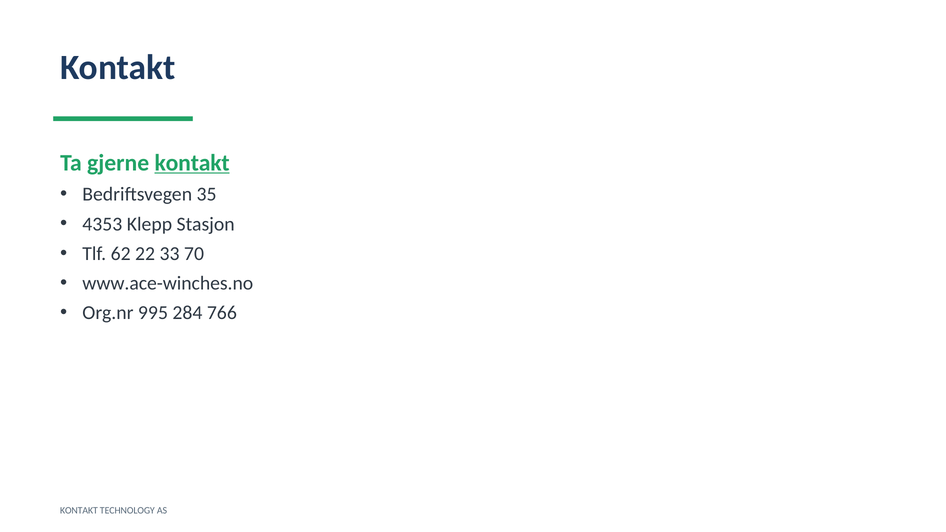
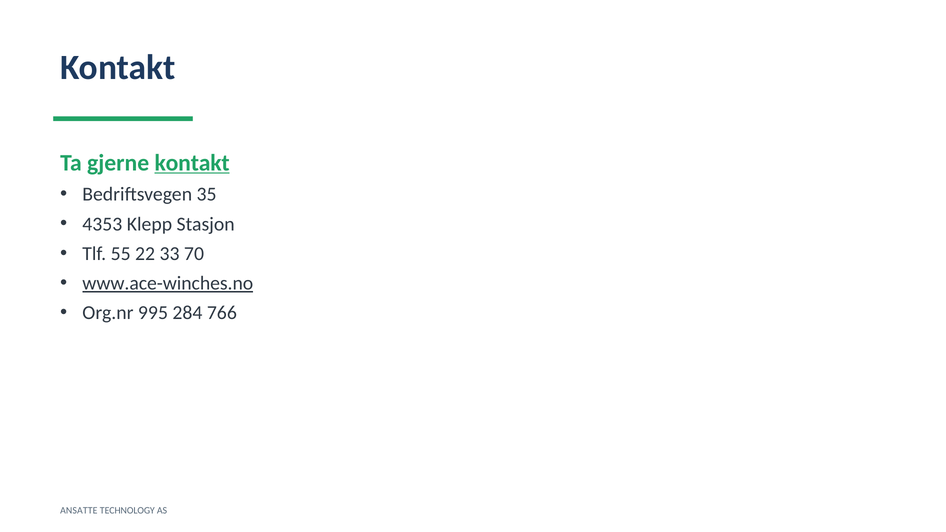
62: 62 -> 55
www.ace-winches.no underline: none -> present
KONTAKT at (79, 511): KONTAKT -> ANSATTE
